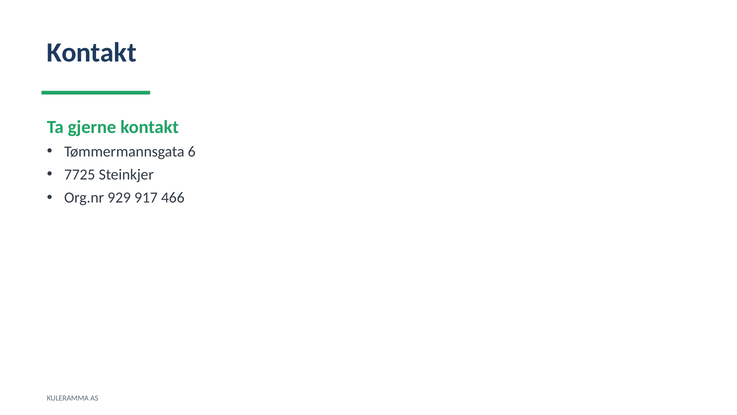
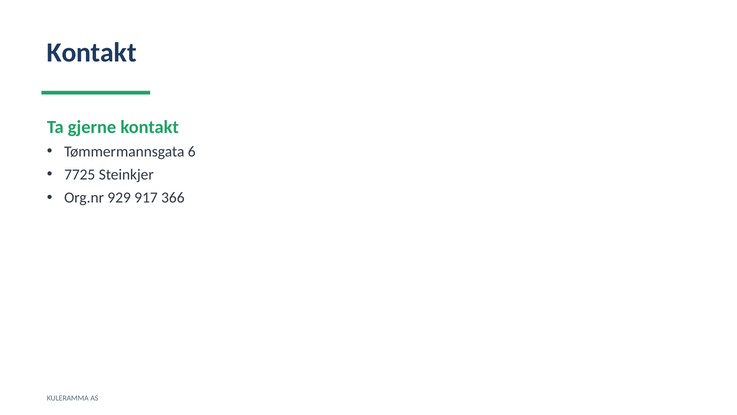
466: 466 -> 366
